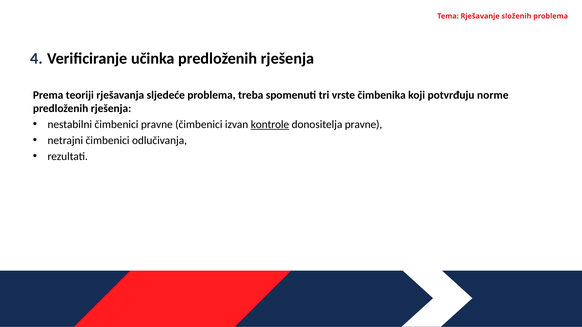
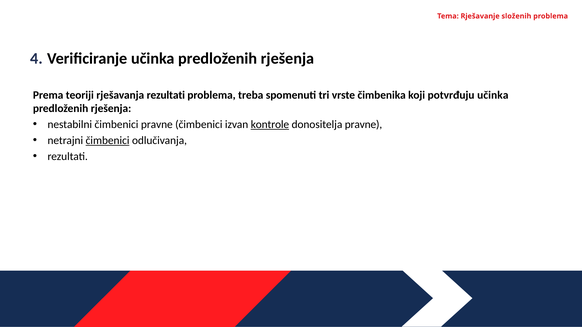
rješavanja sljedeće: sljedeće -> rezultati
potvrđuju norme: norme -> učinka
čimbenici at (108, 141) underline: none -> present
